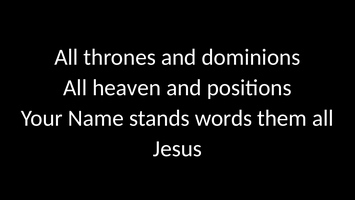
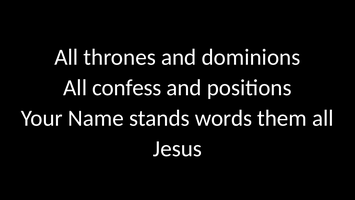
heaven: heaven -> confess
